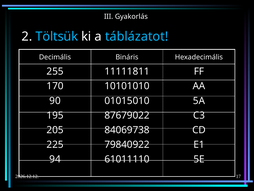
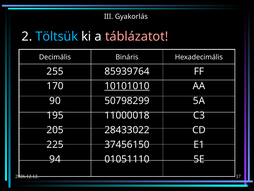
táblázatot colour: light blue -> pink
11111811: 11111811 -> 85939764
10101010 underline: none -> present
01015010: 01015010 -> 50798299
87679022: 87679022 -> 11000018
84069738: 84069738 -> 28433022
79840922: 79840922 -> 37456150
61011110: 61011110 -> 01051110
